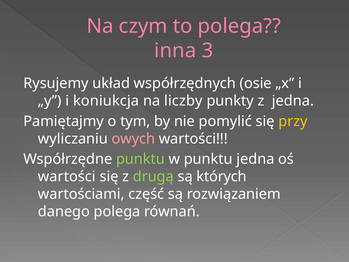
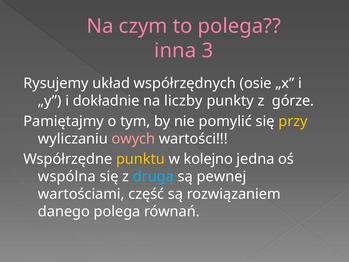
koniukcja: koniukcja -> dokładnie
z jedna: jedna -> górze
punktu at (140, 159) colour: light green -> yellow
w punktu: punktu -> kolejno
wartości at (67, 176): wartości -> wspólna
drugą colour: light green -> light blue
których: których -> pewnej
